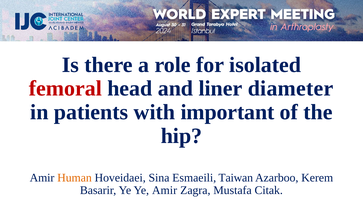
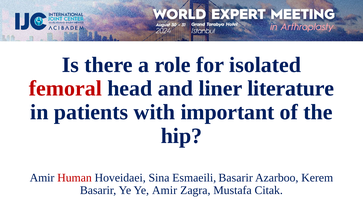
diameter: diameter -> literature
Human colour: orange -> red
Esmaeili Taiwan: Taiwan -> Basarir
